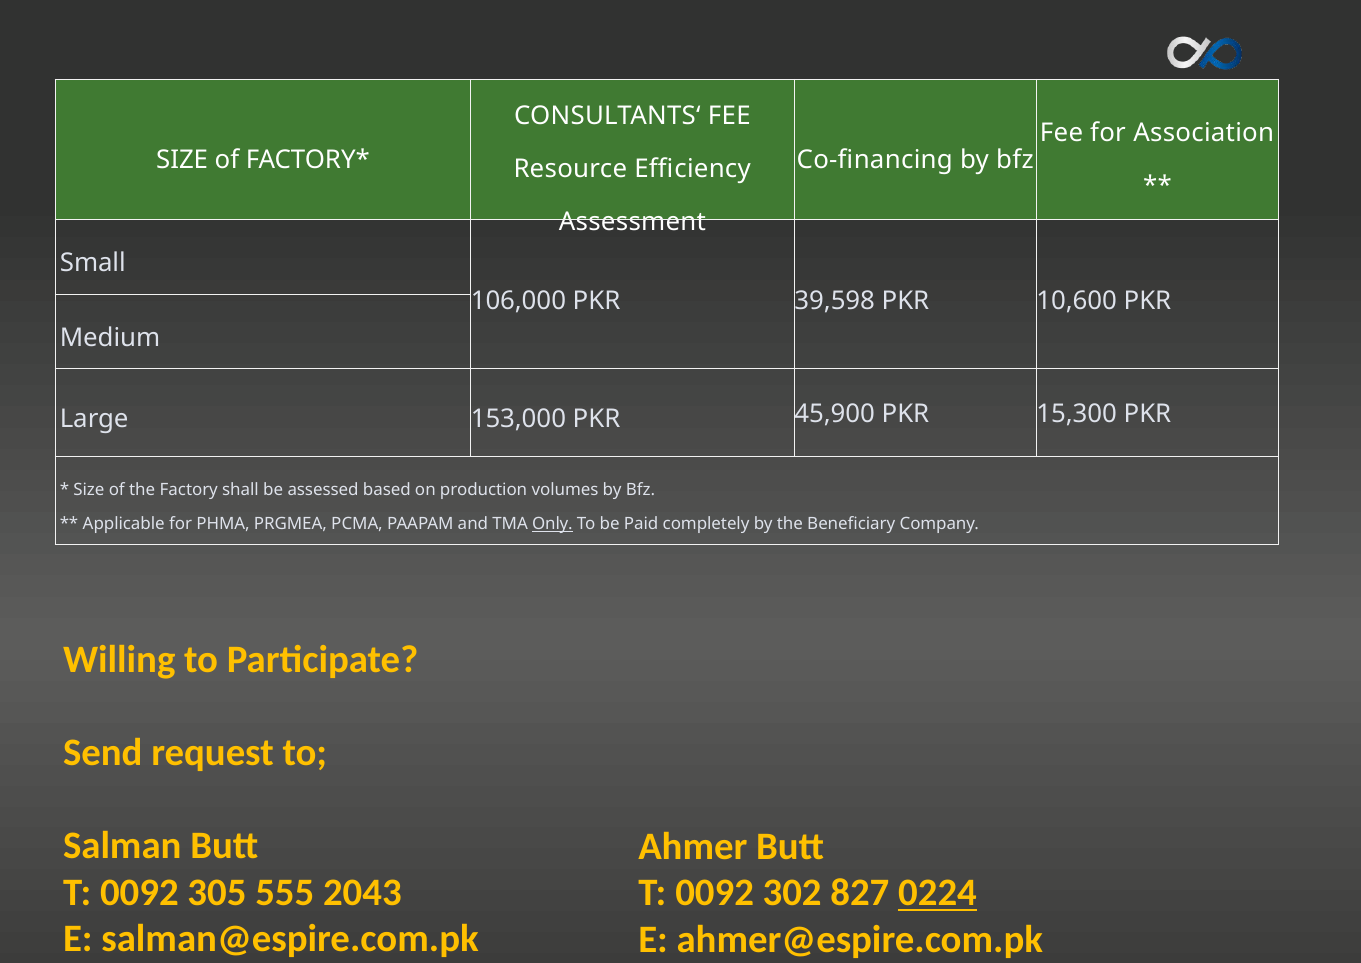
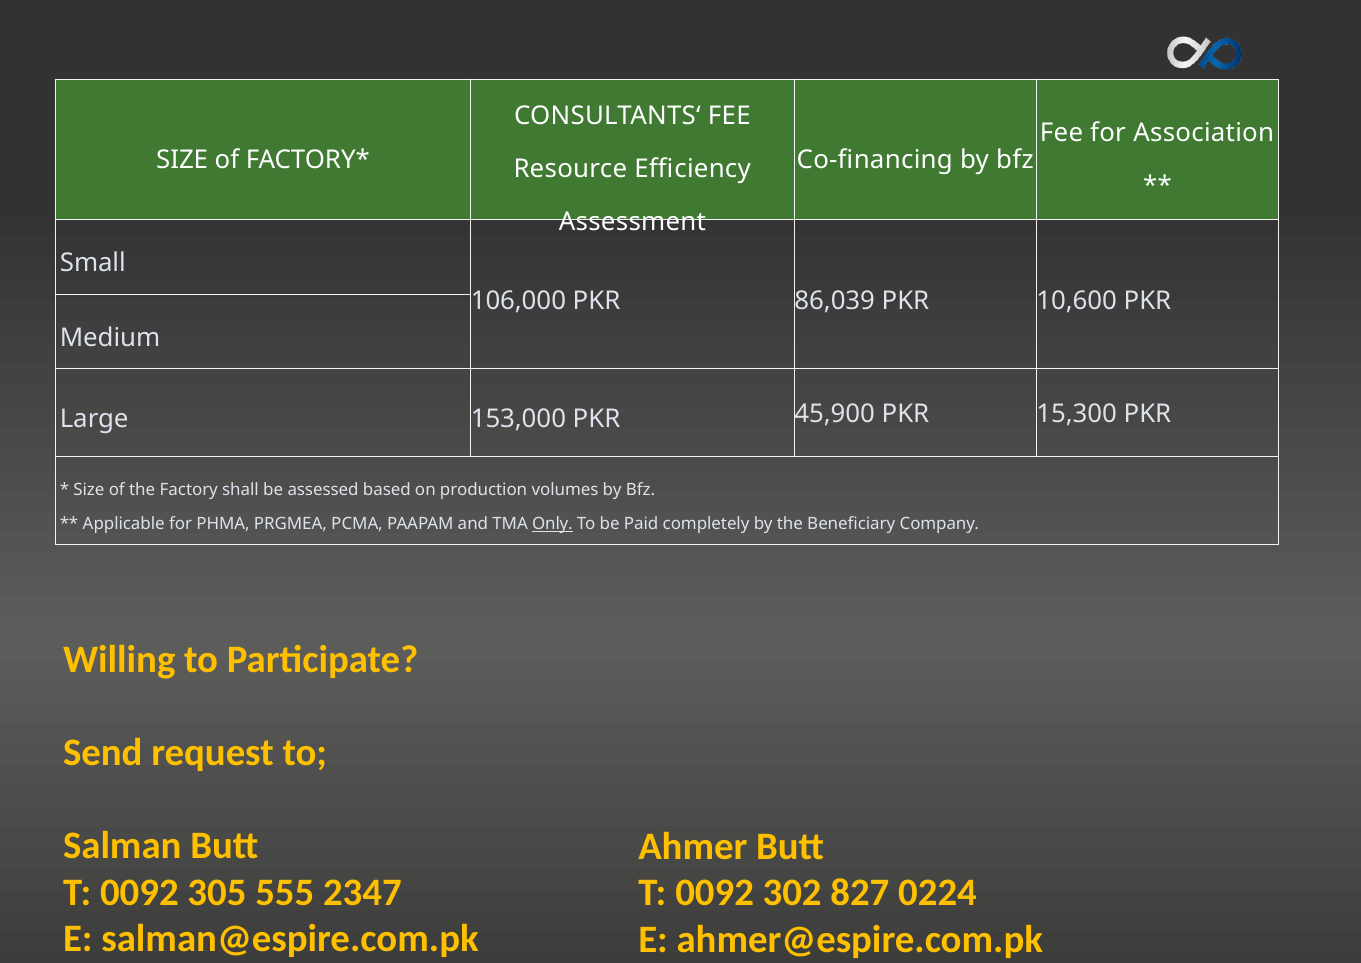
39,598: 39,598 -> 86,039
2043: 2043 -> 2347
0224 underline: present -> none
